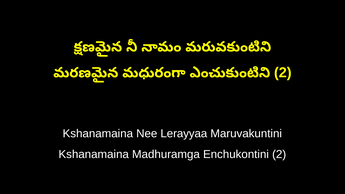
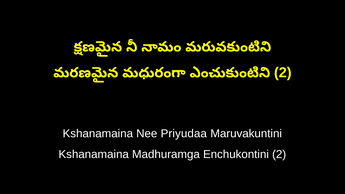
Lerayyaa: Lerayyaa -> Priyudaa
